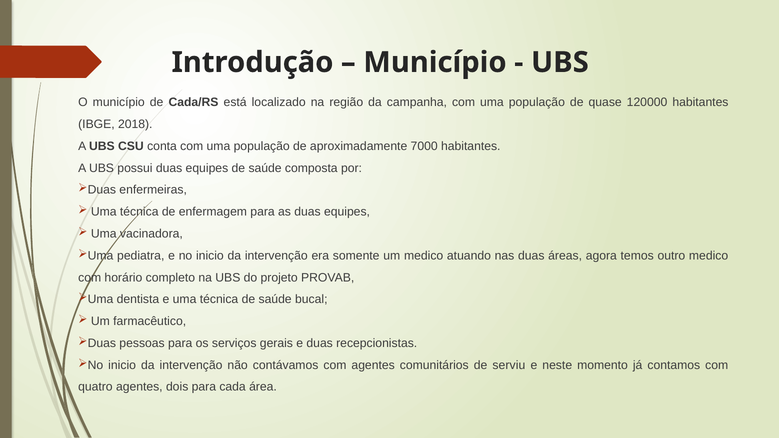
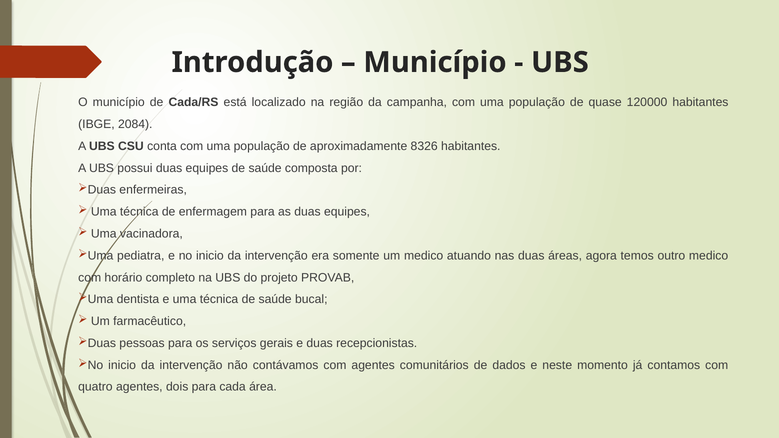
2018: 2018 -> 2084
7000: 7000 -> 8326
serviu: serviu -> dados
